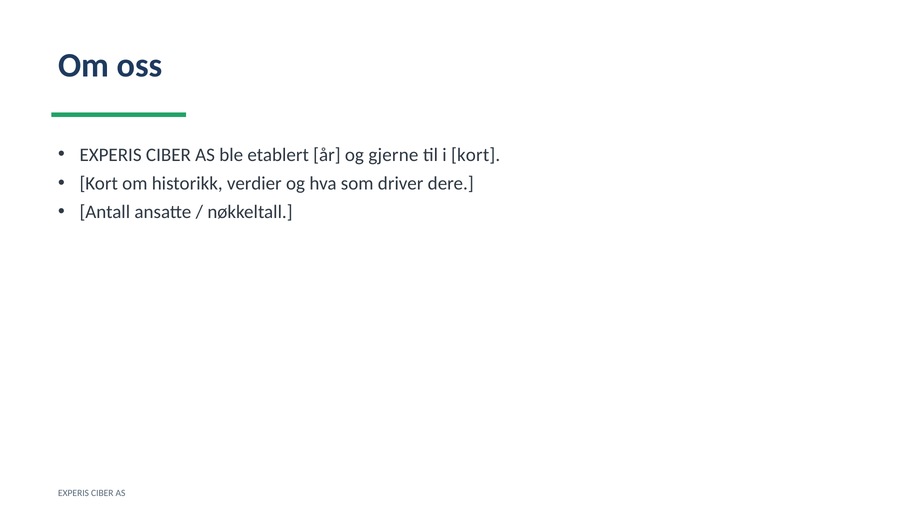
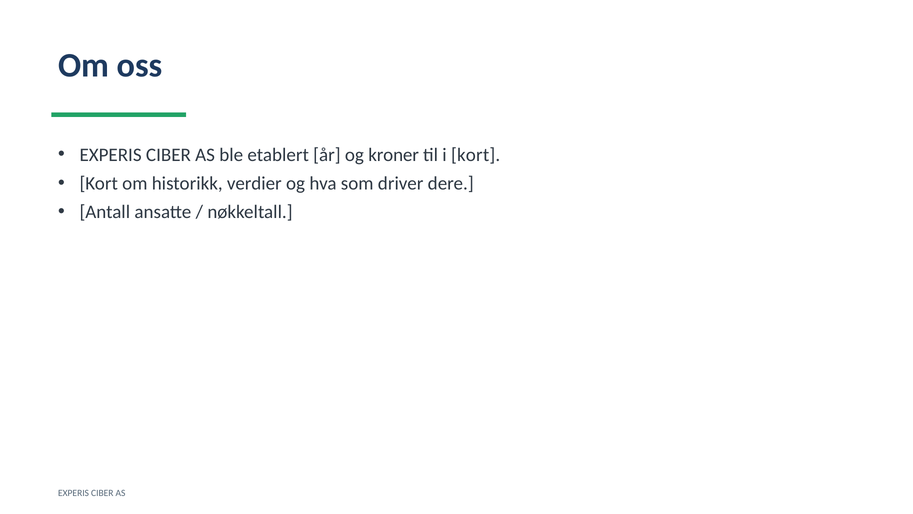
gjerne: gjerne -> kroner
